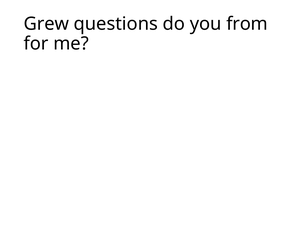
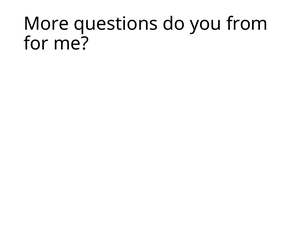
Grew: Grew -> More
